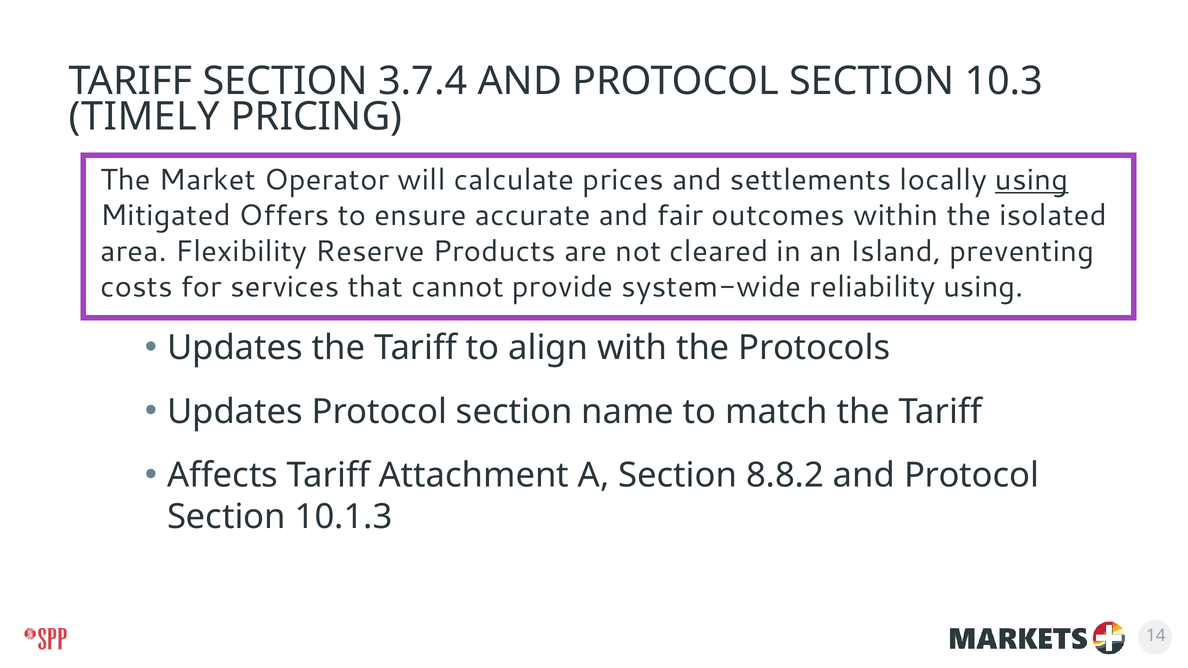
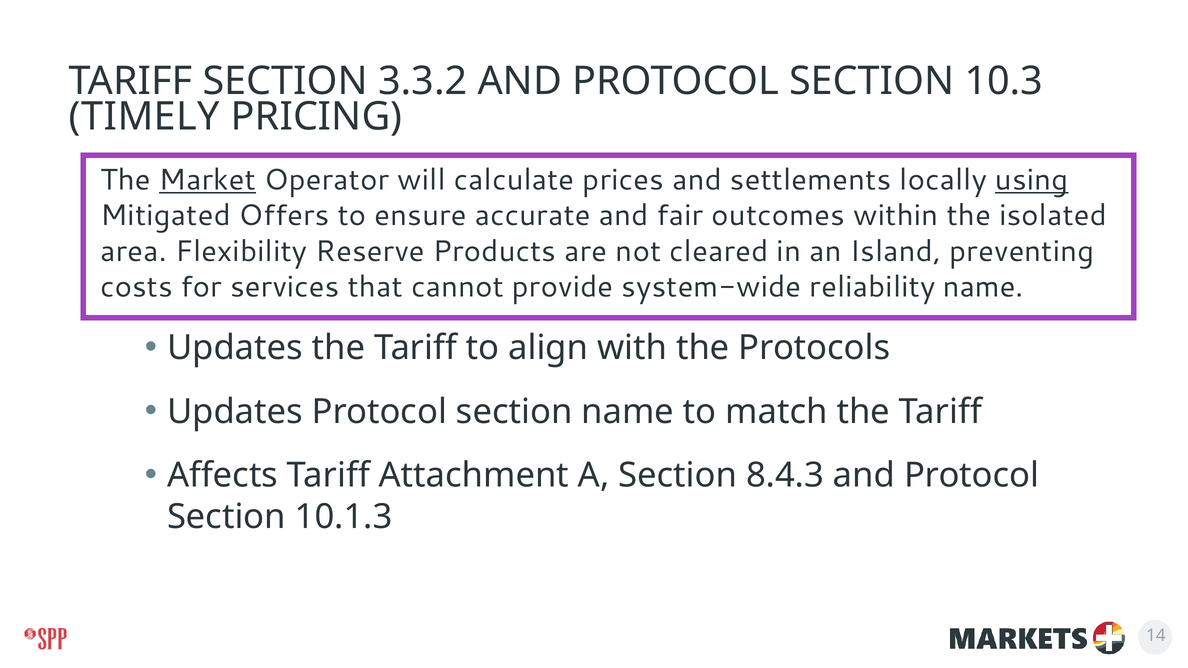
3.7.4: 3.7.4 -> 3.3.2
Market underline: none -> present
reliability using: using -> name
8.8.2: 8.8.2 -> 8.4.3
